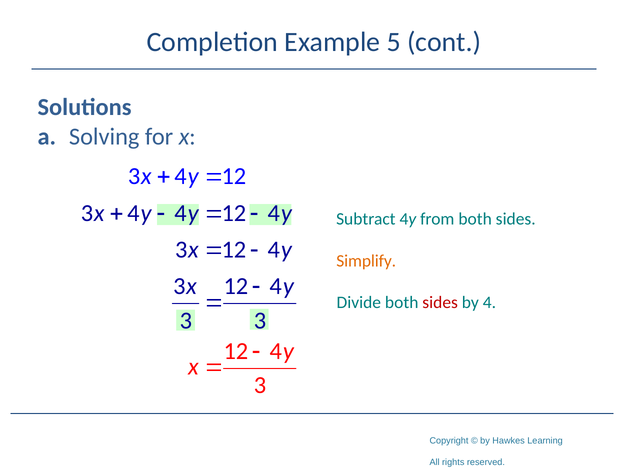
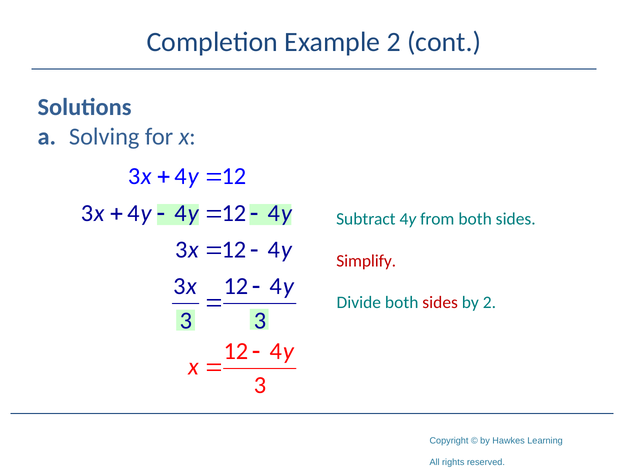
Example 5: 5 -> 2
Simplify colour: orange -> red
by 4: 4 -> 2
